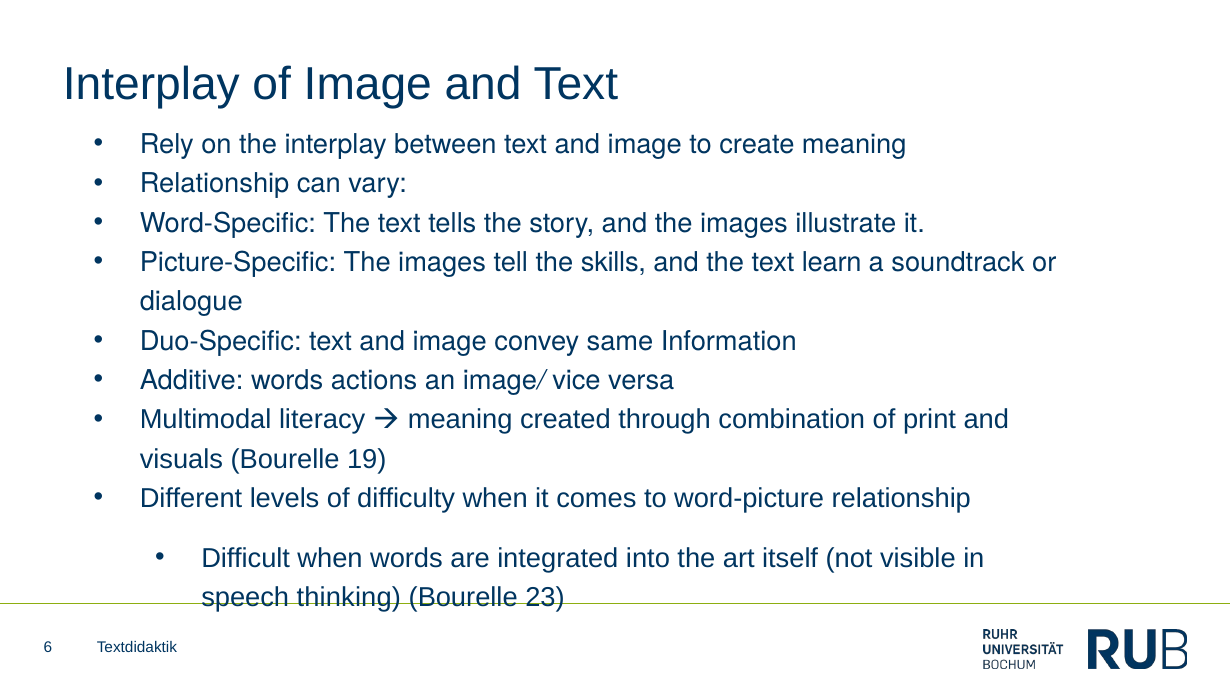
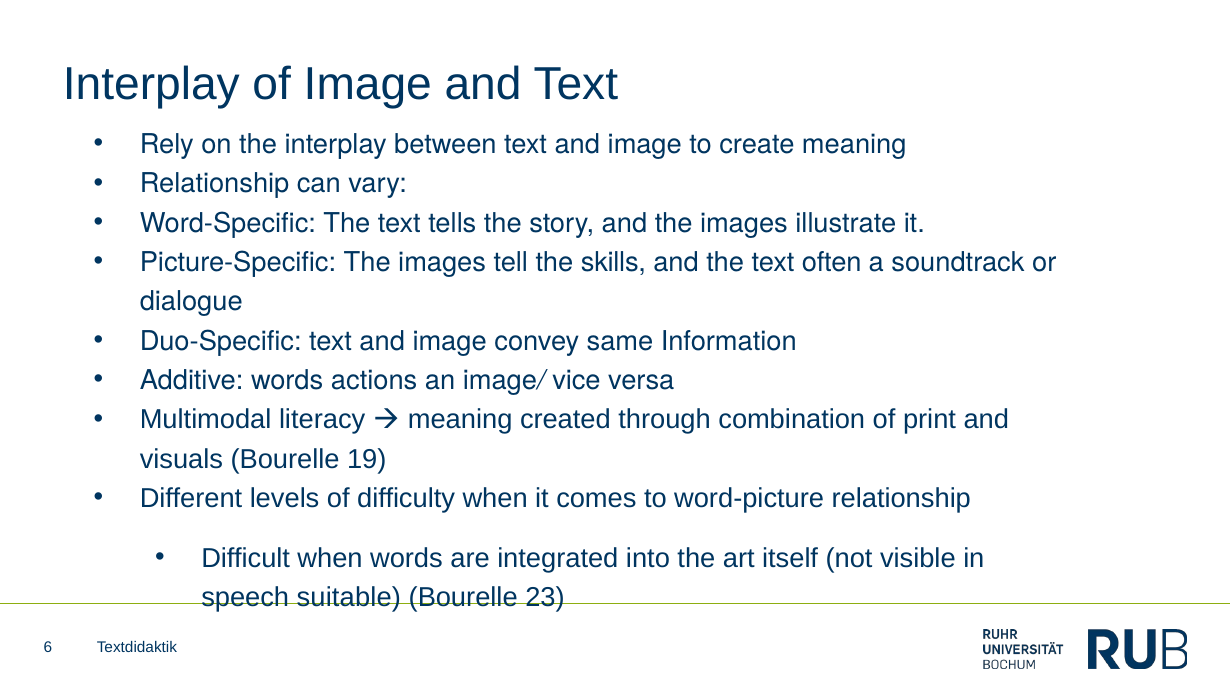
learn: learn -> often
thinking: thinking -> suitable
